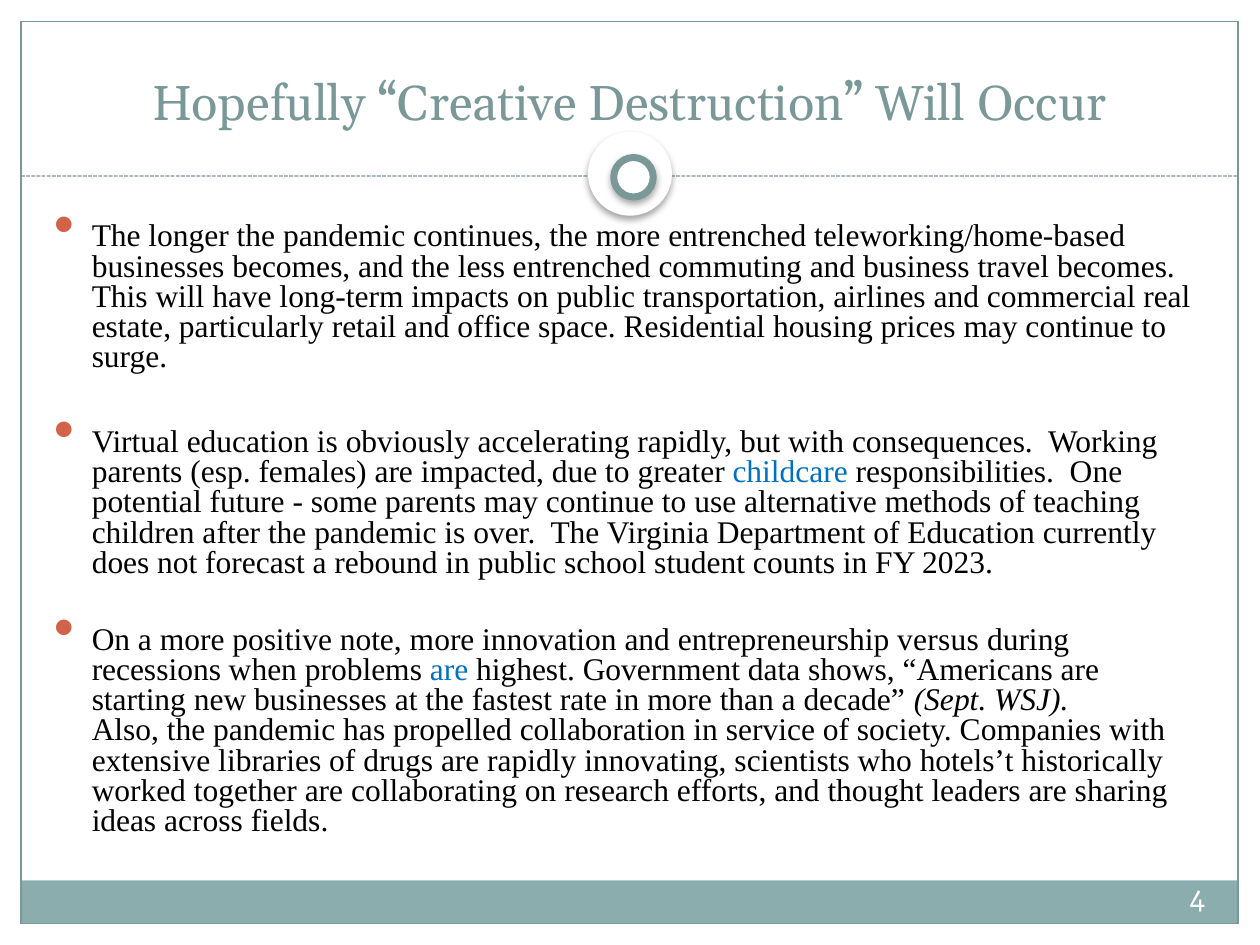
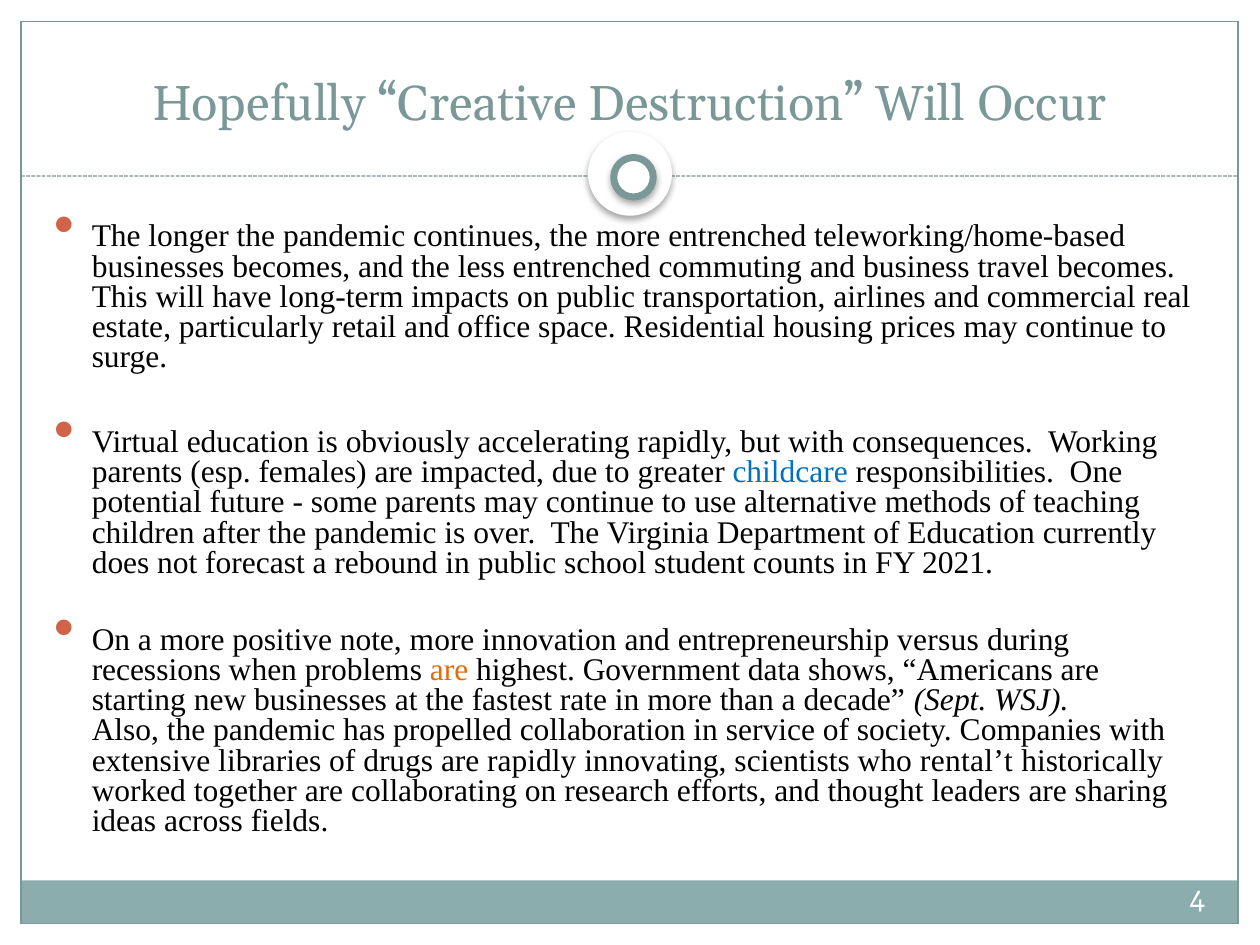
2023: 2023 -> 2021
are at (449, 670) colour: blue -> orange
hotels’t: hotels’t -> rental’t
